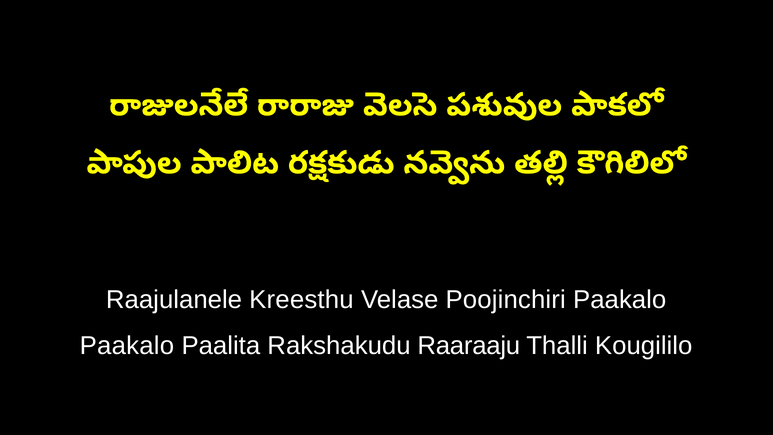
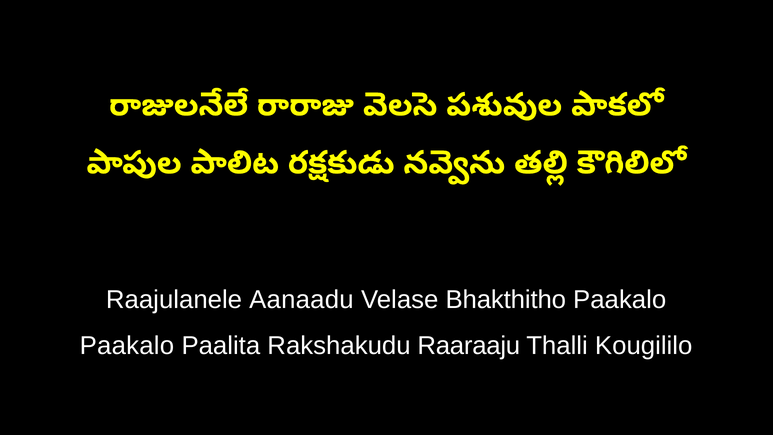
Kreesthu: Kreesthu -> Aanaadu
Poojinchiri: Poojinchiri -> Bhakthitho
